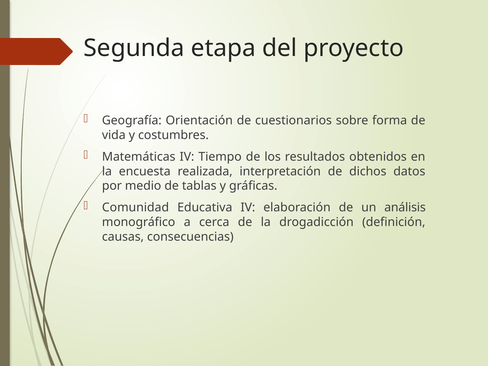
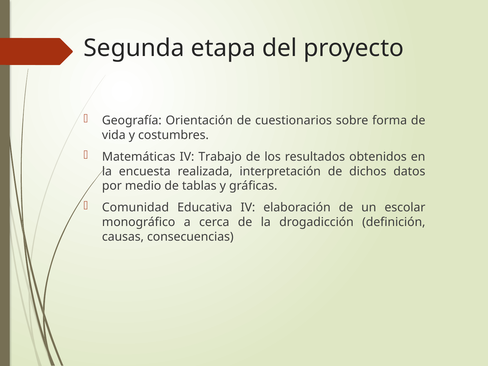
Tiempo: Tiempo -> Trabajo
análisis: análisis -> escolar
